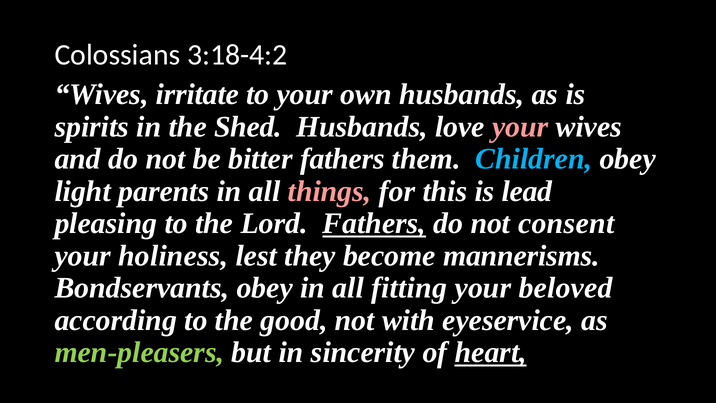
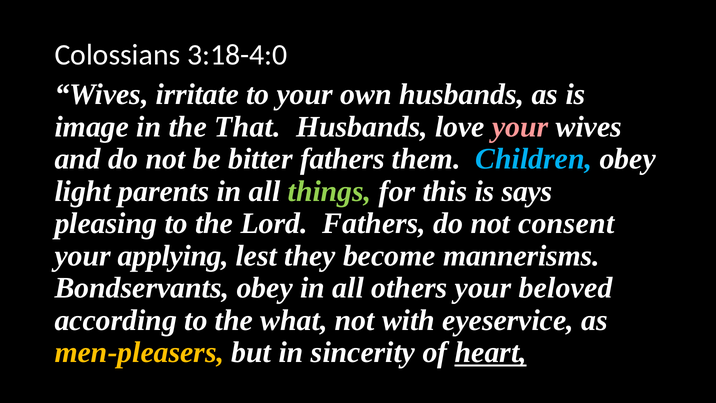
3:18-4:2: 3:18-4:2 -> 3:18-4:0
spirits: spirits -> image
Shed: Shed -> That
things colour: pink -> light green
lead: lead -> says
Fathers at (374, 223) underline: present -> none
holiness: holiness -> applying
fitting: fitting -> others
good: good -> what
men-pleasers colour: light green -> yellow
